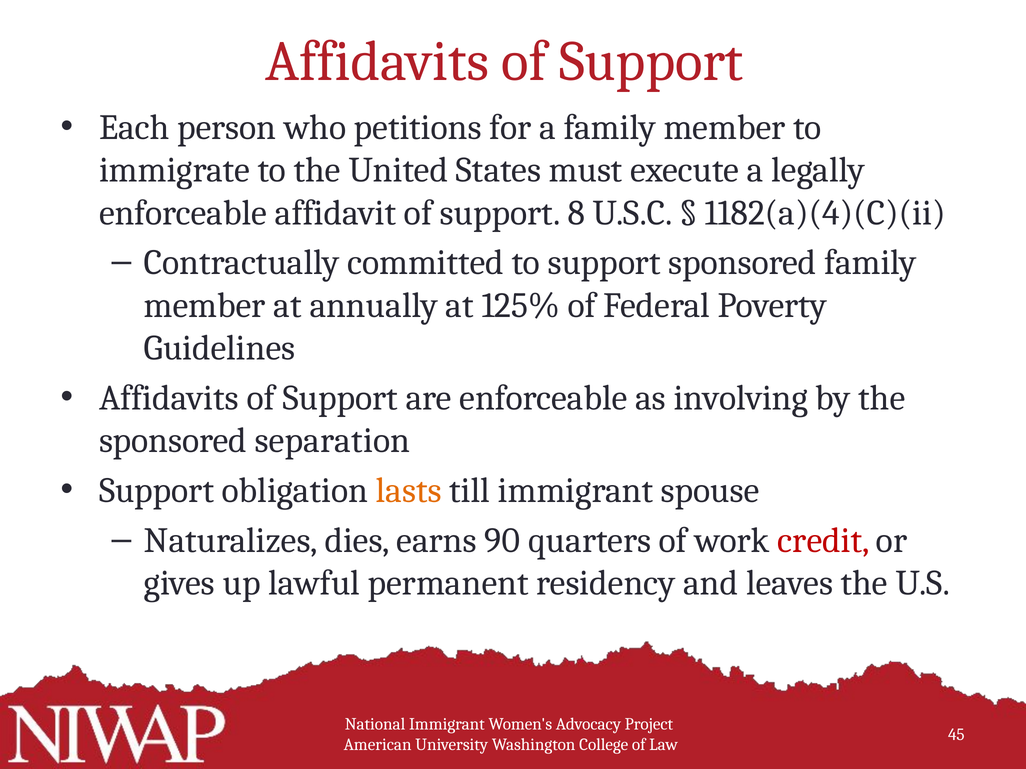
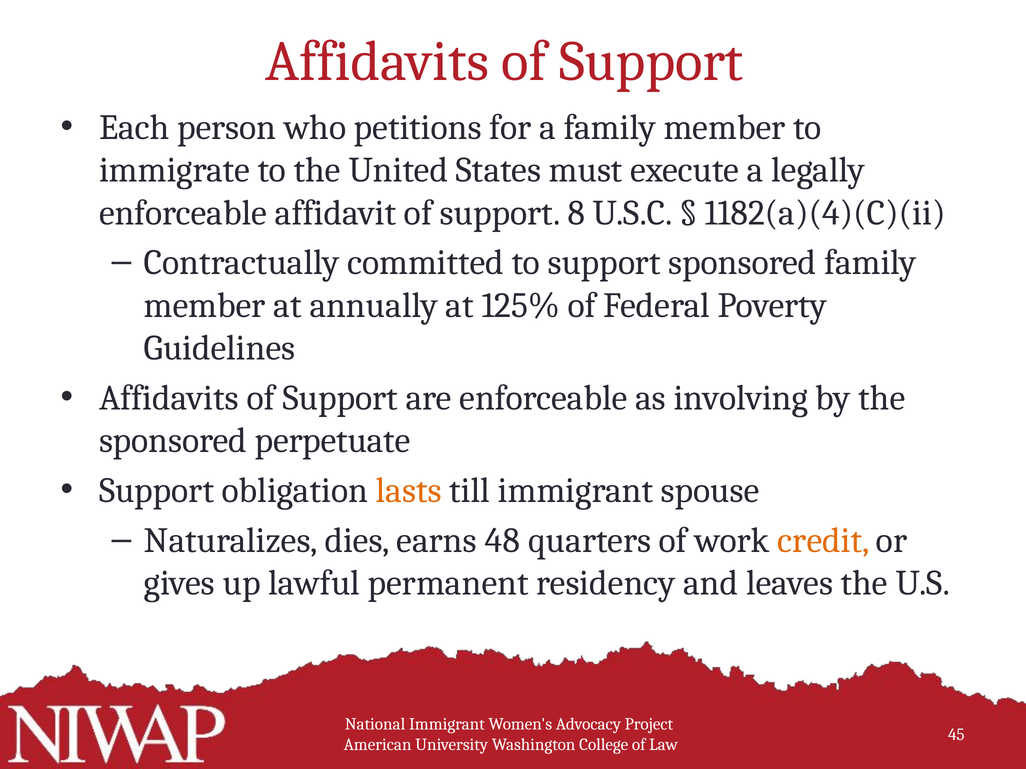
separation: separation -> perpetuate
90: 90 -> 48
credit colour: red -> orange
